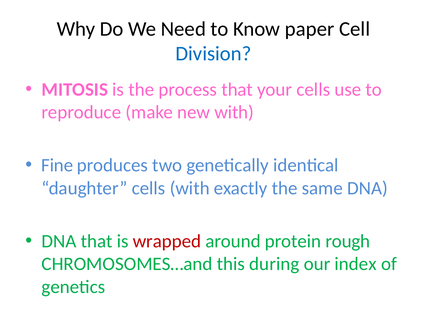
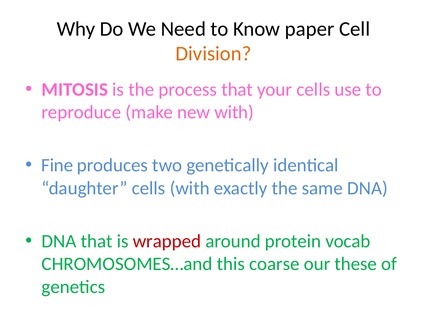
Division colour: blue -> orange
rough: rough -> vocab
during: during -> coarse
index: index -> these
